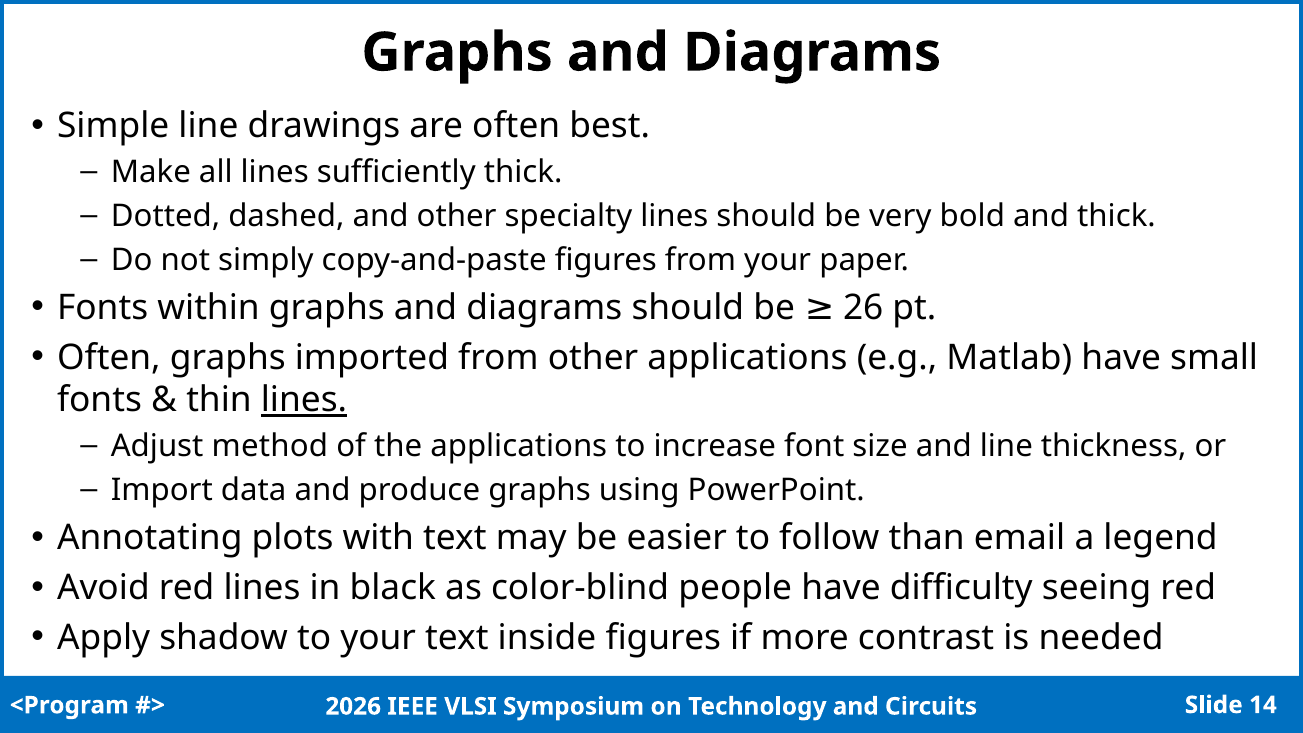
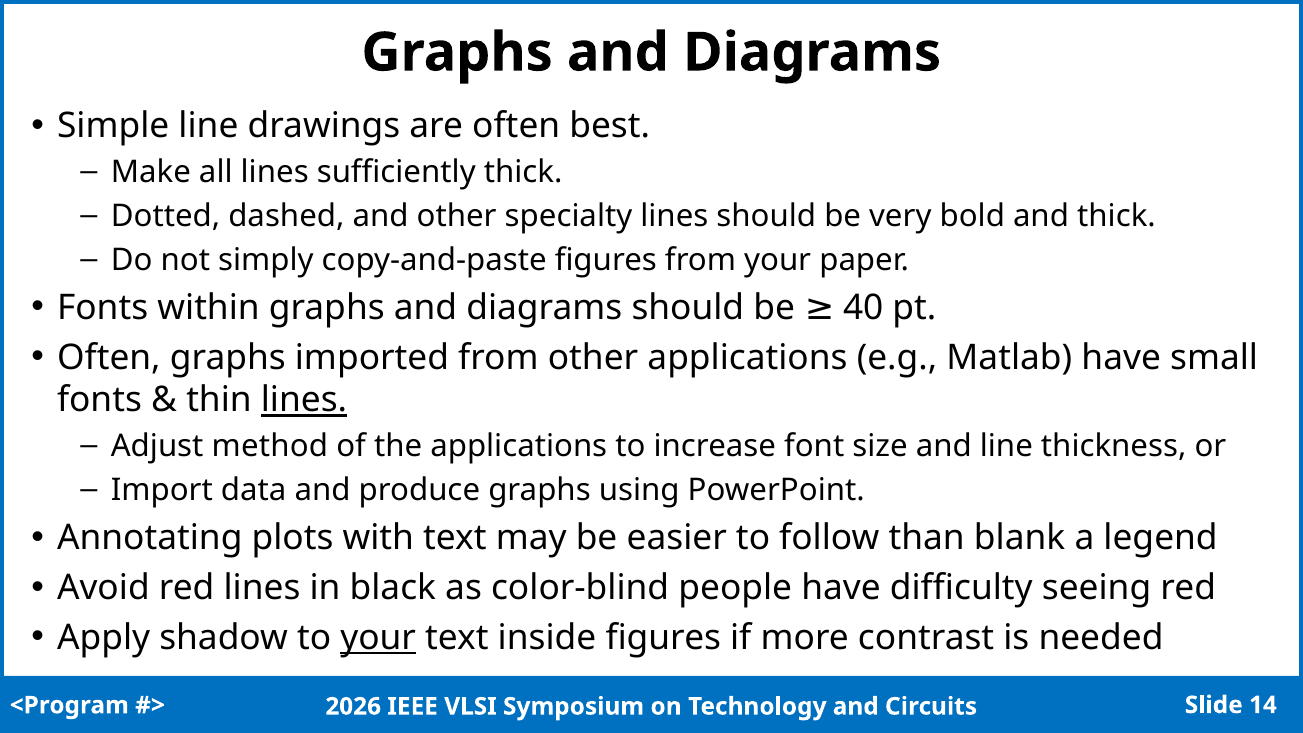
26: 26 -> 40
email: email -> blank
your at (378, 638) underline: none -> present
